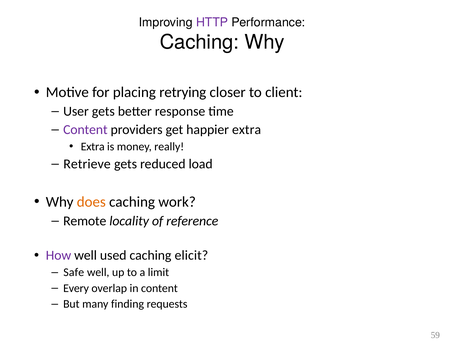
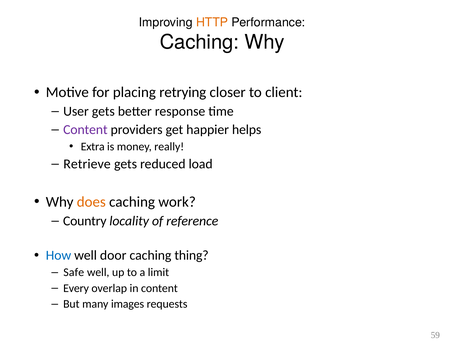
HTTP colour: purple -> orange
happier extra: extra -> helps
Remote: Remote -> Country
How colour: purple -> blue
used: used -> door
elicit: elicit -> thing
finding: finding -> images
